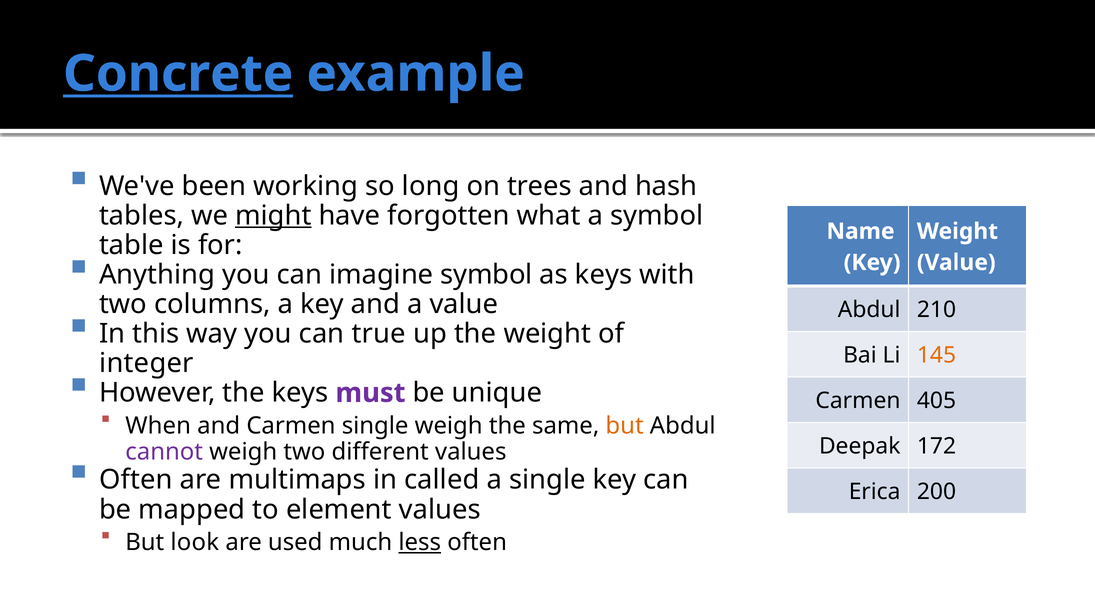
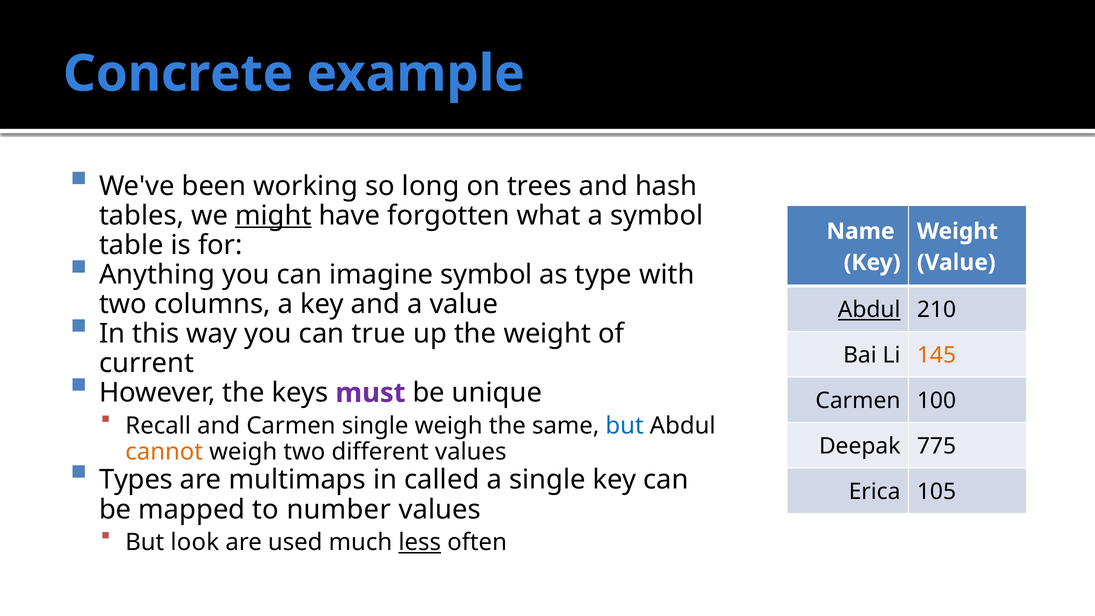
Concrete underline: present -> none
as keys: keys -> type
Abdul at (869, 310) underline: none -> present
integer: integer -> current
405: 405 -> 100
When: When -> Recall
but at (625, 426) colour: orange -> blue
172: 172 -> 775
cannot colour: purple -> orange
Often at (136, 480): Often -> Types
200: 200 -> 105
element: element -> number
